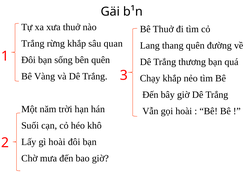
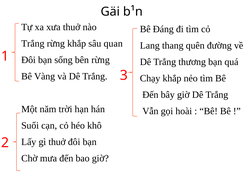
Bê Thuở: Thuở -> Đáng
bên quên: quên -> rừng
gì hoài: hoài -> thuở
